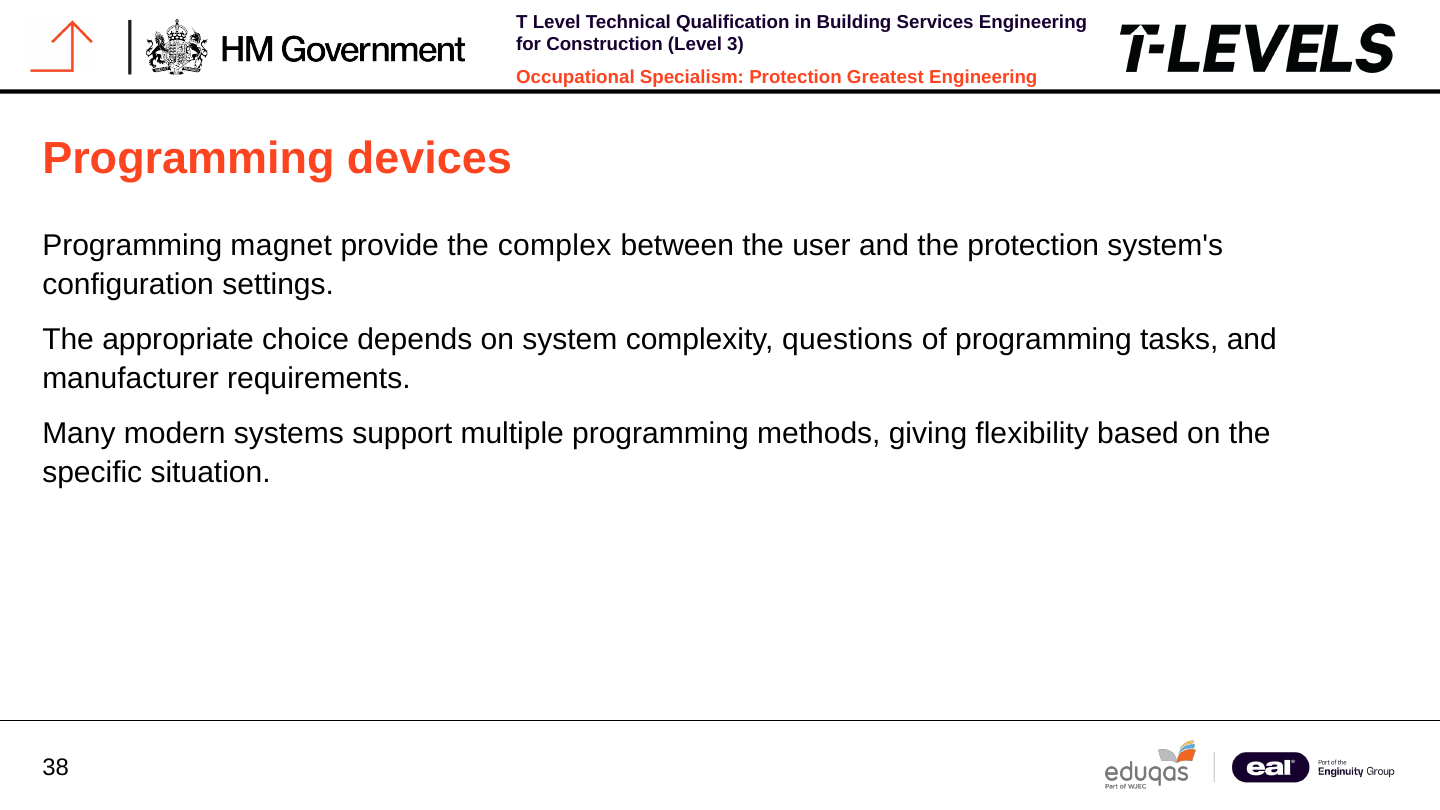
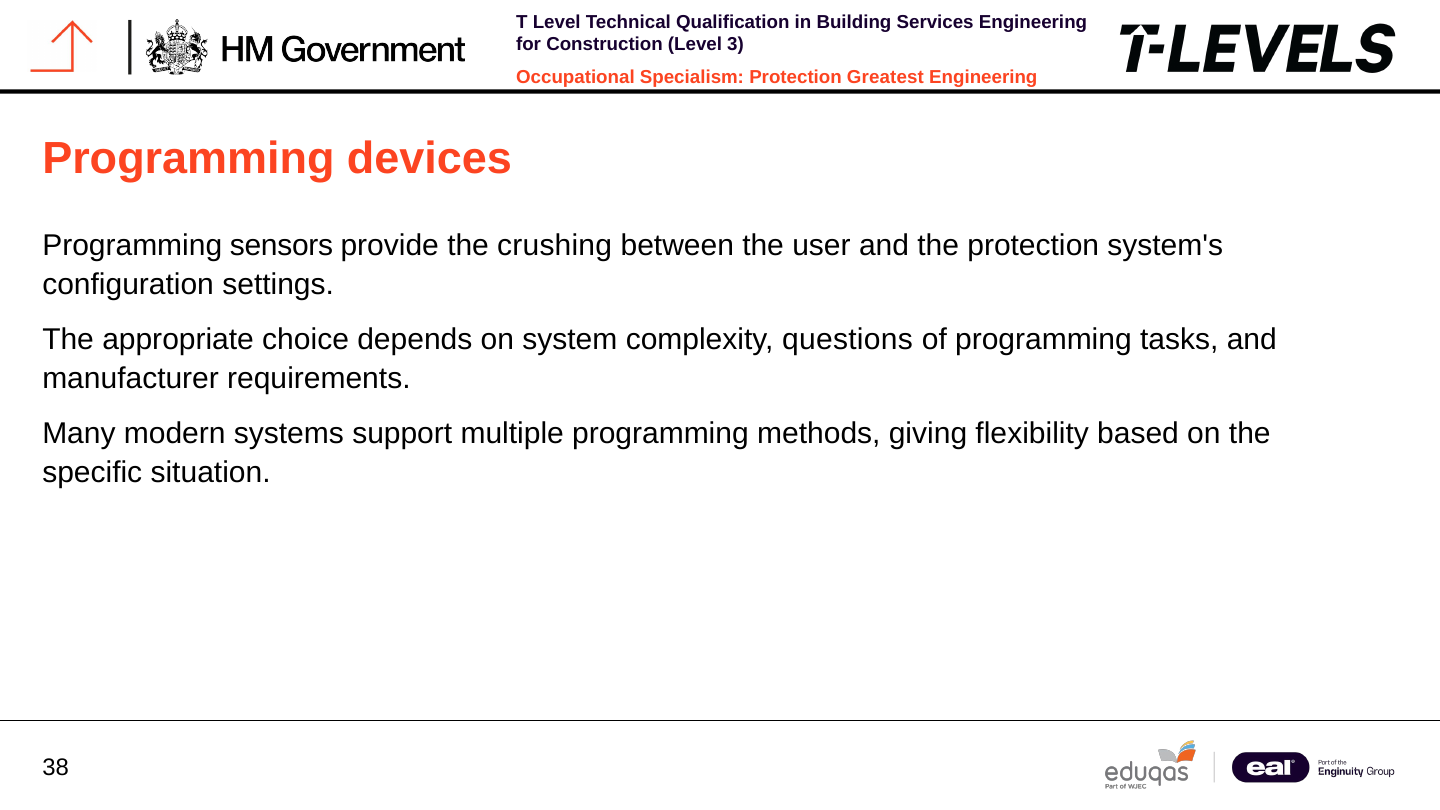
magnet: magnet -> sensors
complex: complex -> crushing
